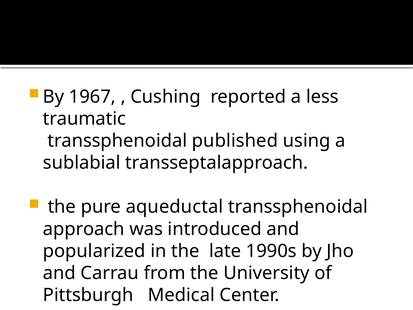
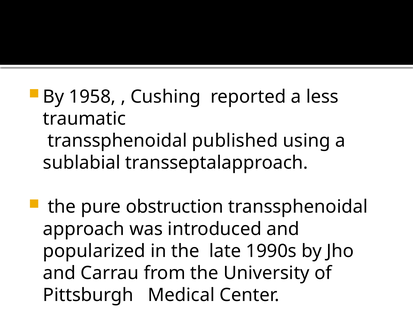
1967: 1967 -> 1958
aqueductal: aqueductal -> obstruction
